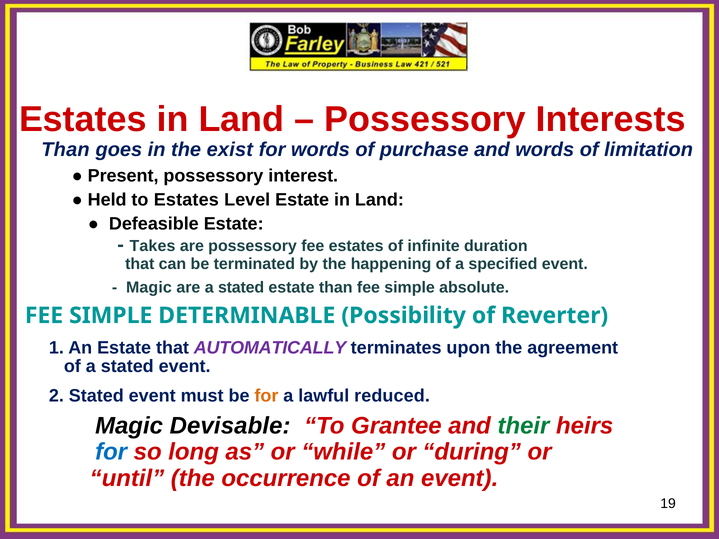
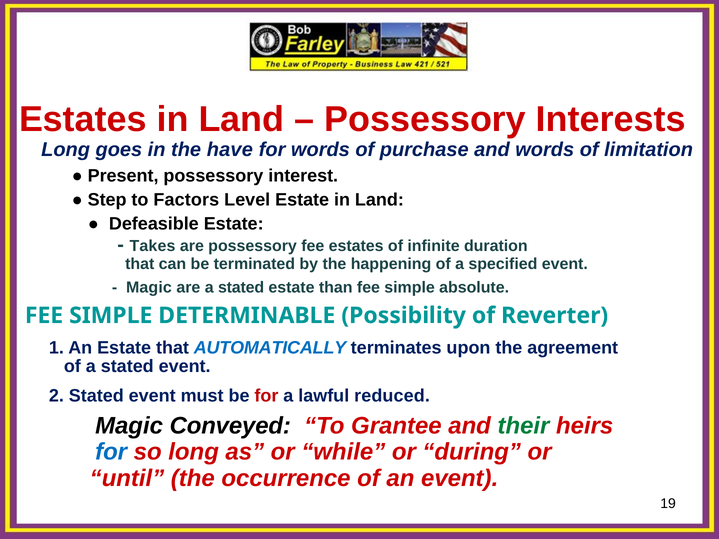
Than at (65, 149): Than -> Long
exist: exist -> have
Held: Held -> Step
to Estates: Estates -> Factors
AUTOMATICALLY colour: purple -> blue
for at (266, 396) colour: orange -> red
Devisable: Devisable -> Conveyed
